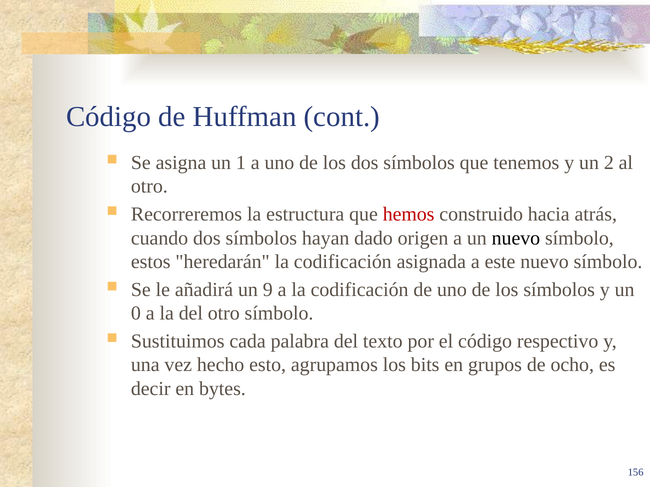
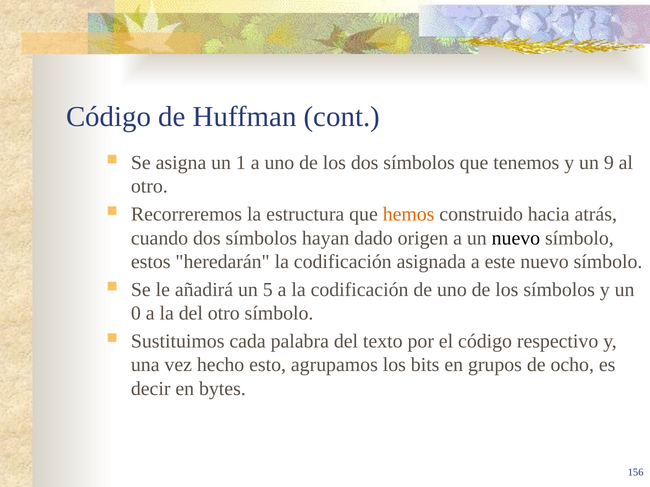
2: 2 -> 9
hemos colour: red -> orange
9: 9 -> 5
